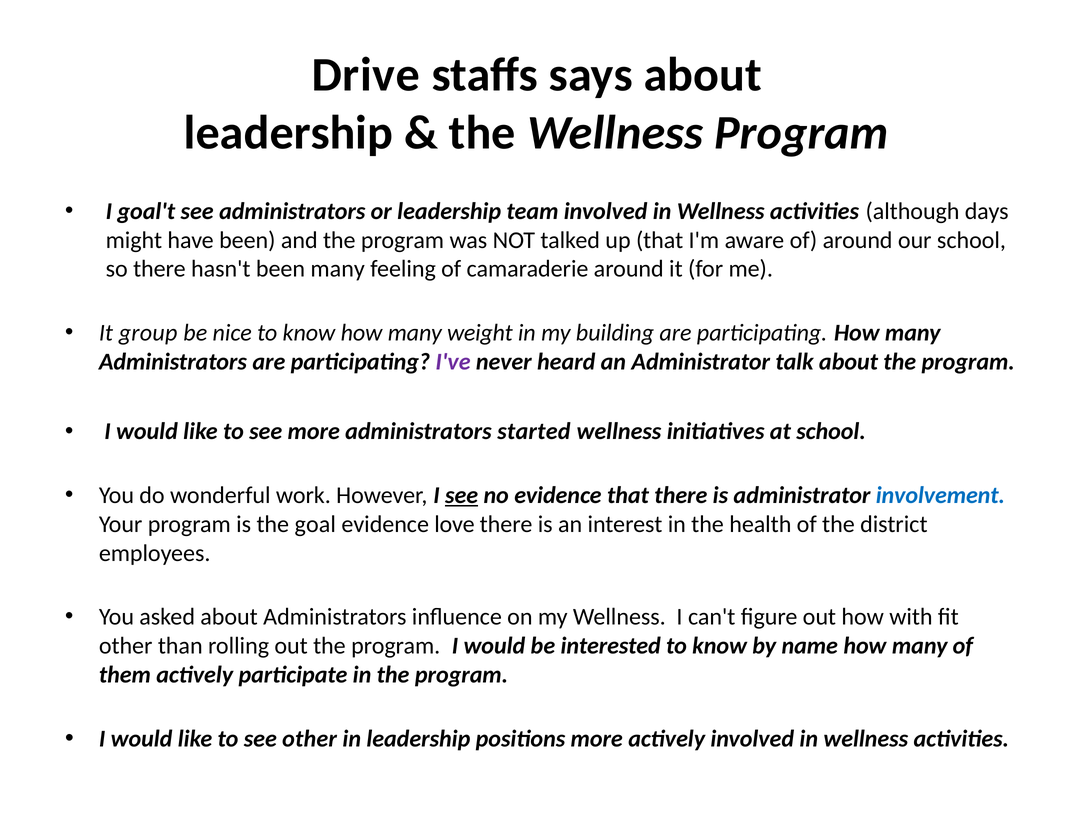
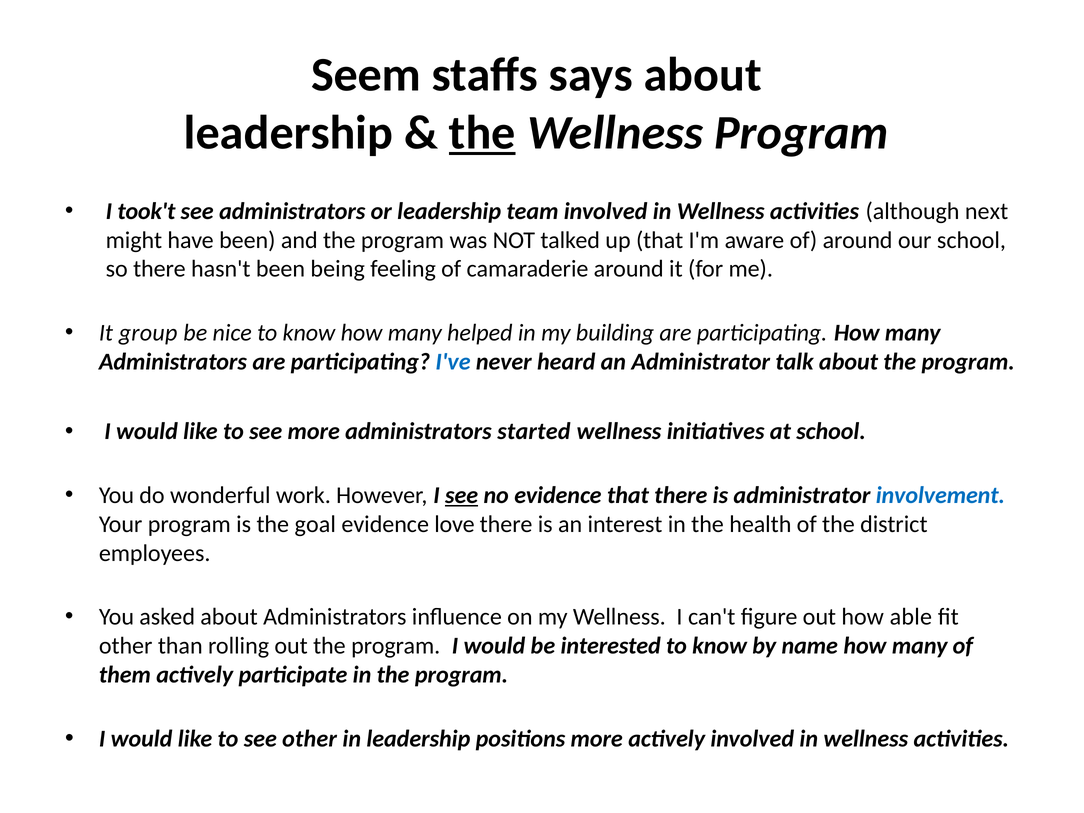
Drive: Drive -> Seem
the at (482, 133) underline: none -> present
goal't: goal't -> took't
days: days -> next
been many: many -> being
weight: weight -> helped
I've colour: purple -> blue
with: with -> able
